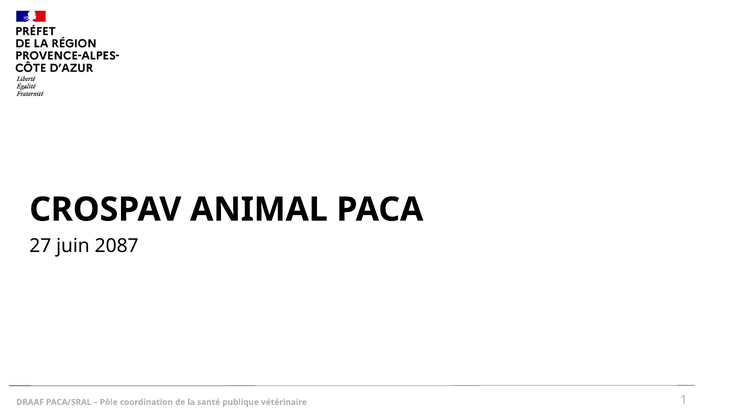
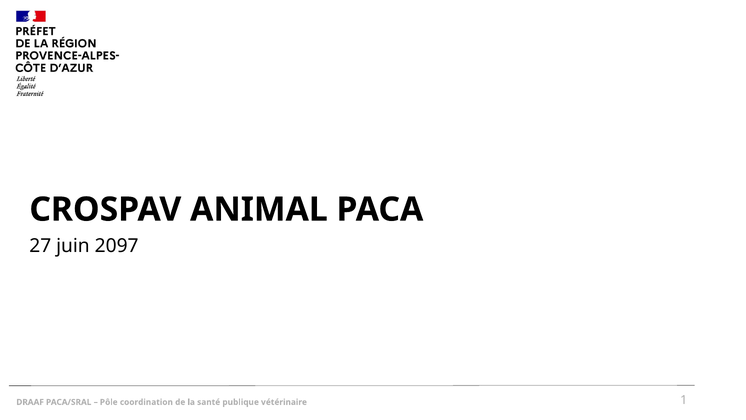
2087: 2087 -> 2097
